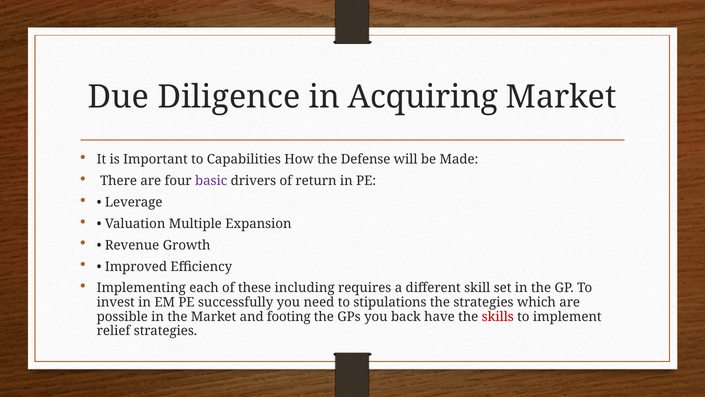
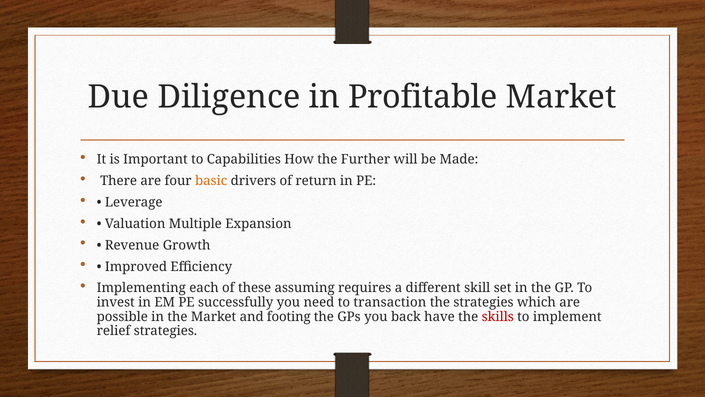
Acquiring: Acquiring -> Profitable
Defense: Defense -> Further
basic colour: purple -> orange
including: including -> assuming
stipulations: stipulations -> transaction
